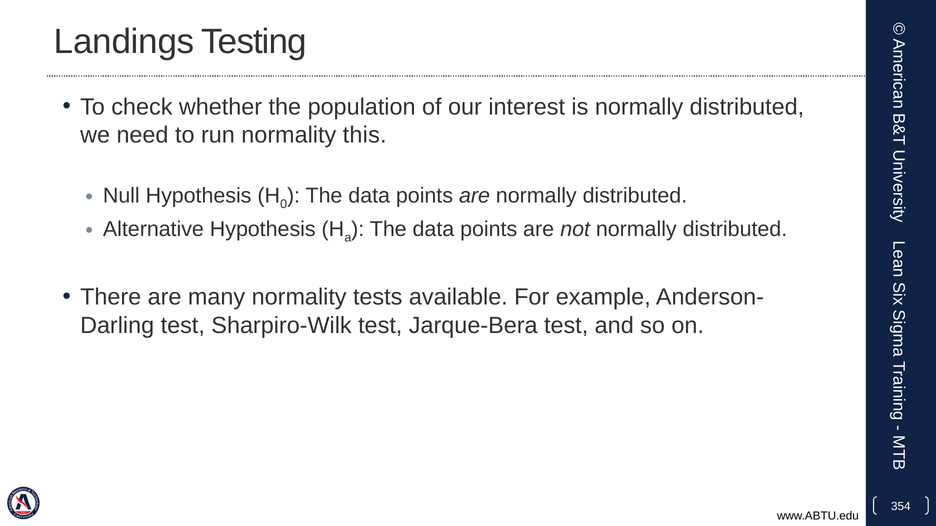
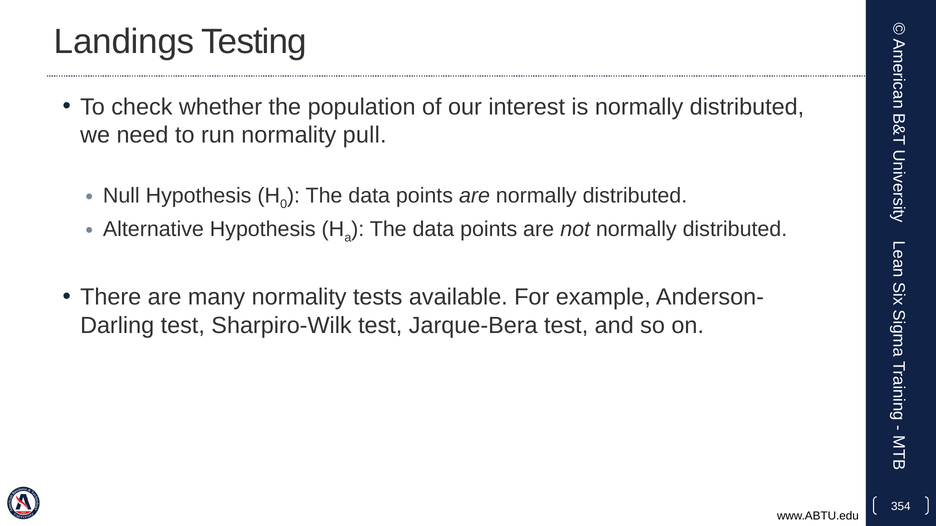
this: this -> pull
